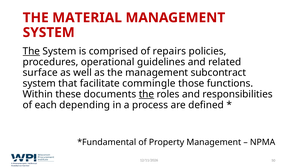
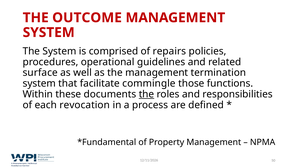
MATERIAL: MATERIAL -> OUTCOME
The at (31, 51) underline: present -> none
subcontract: subcontract -> termination
depending: depending -> revocation
